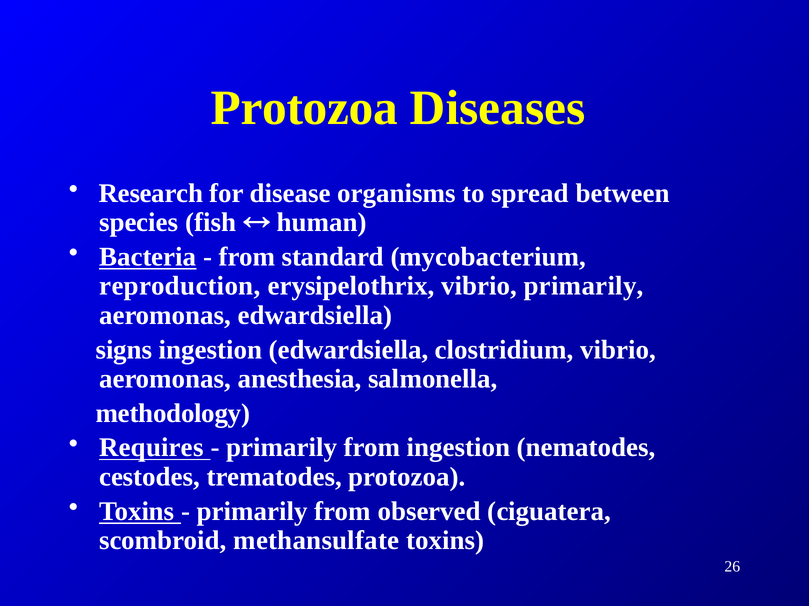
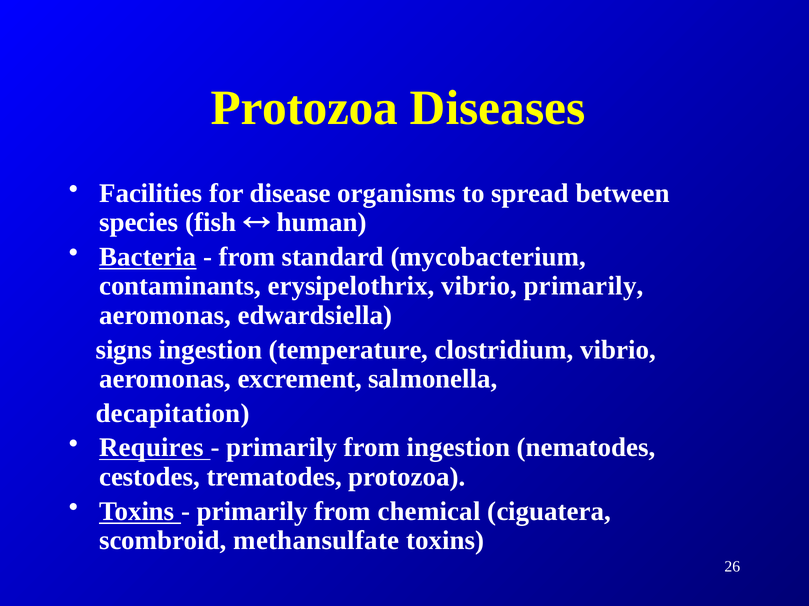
Research: Research -> Facilities
reproduction: reproduction -> contaminants
ingestion edwardsiella: edwardsiella -> temperature
anesthesia: anesthesia -> excrement
methodology: methodology -> decapitation
observed: observed -> chemical
